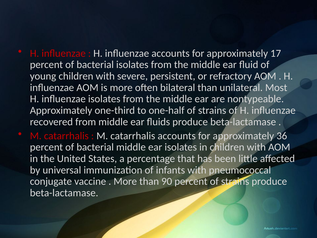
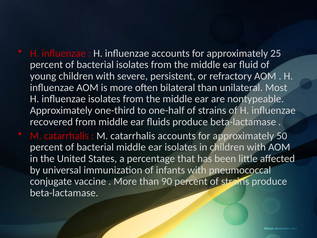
17: 17 -> 25
36: 36 -> 50
